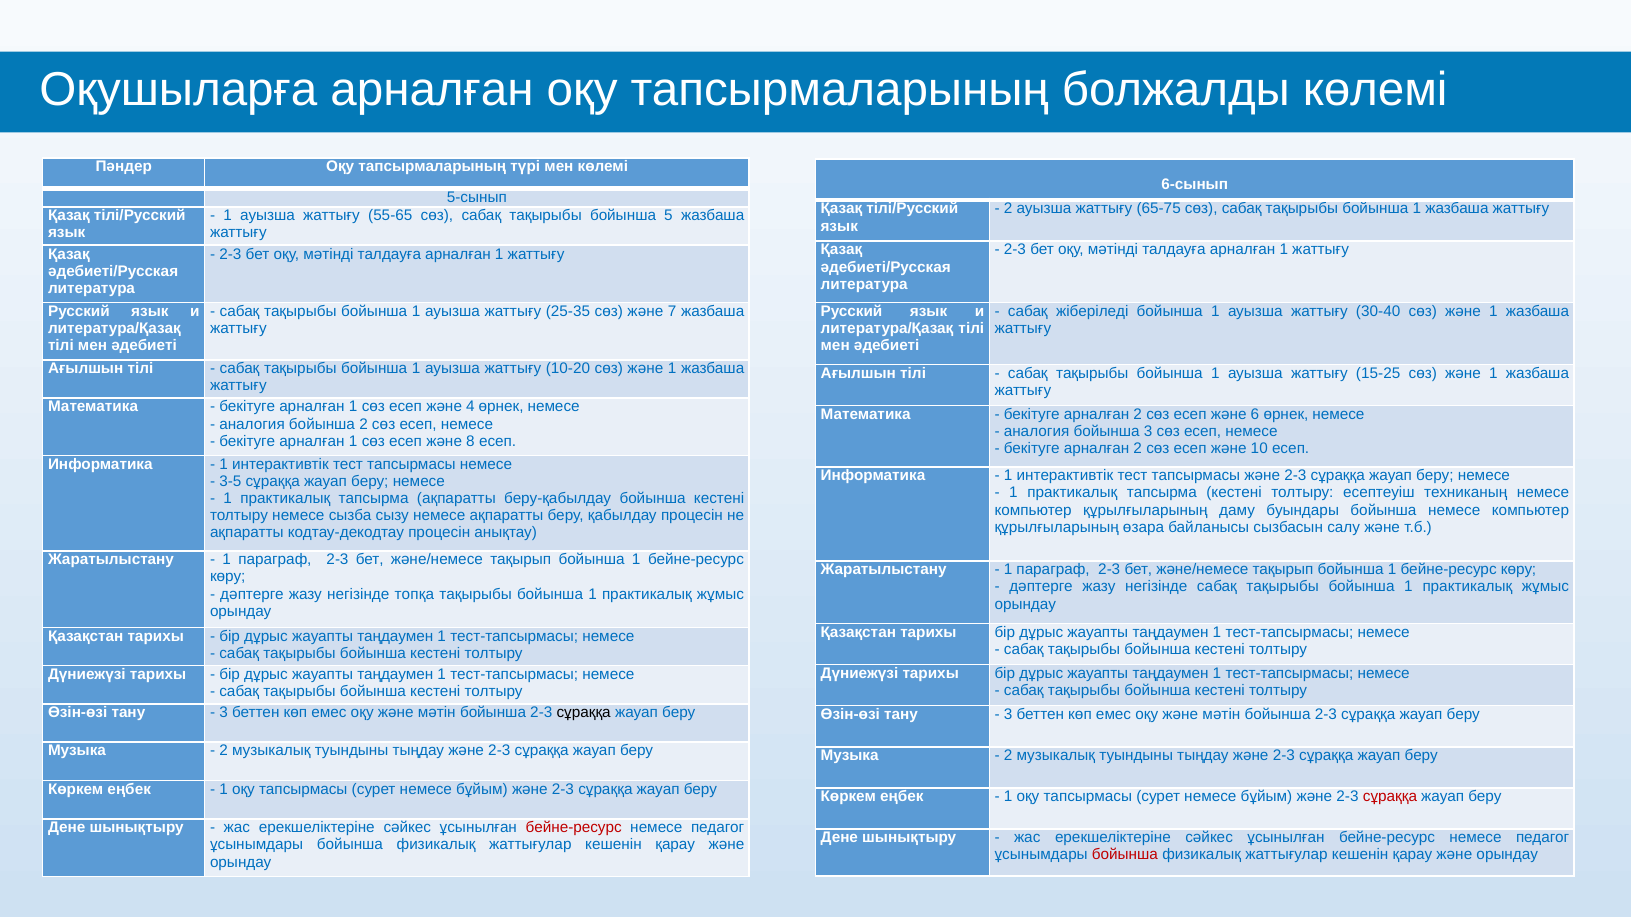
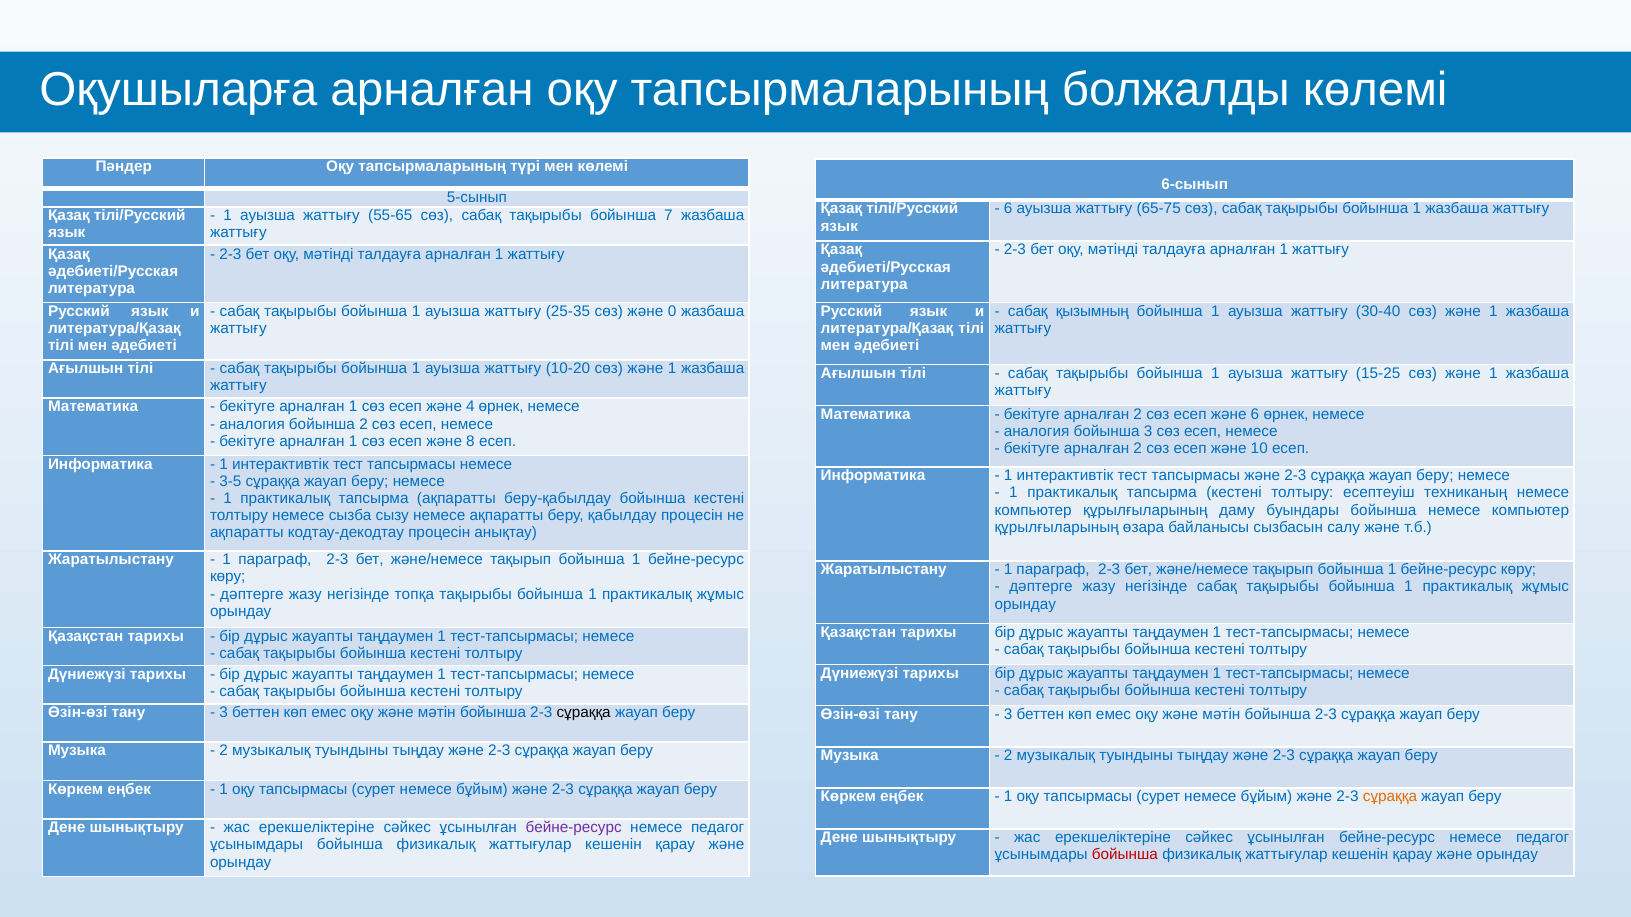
2 at (1008, 209): 2 -> 6
5: 5 -> 7
7: 7 -> 0
жіберіледі: жіберіледі -> қызымның
сұраққа at (1390, 797) colour: red -> orange
бейне-ресурс at (574, 828) colour: red -> purple
